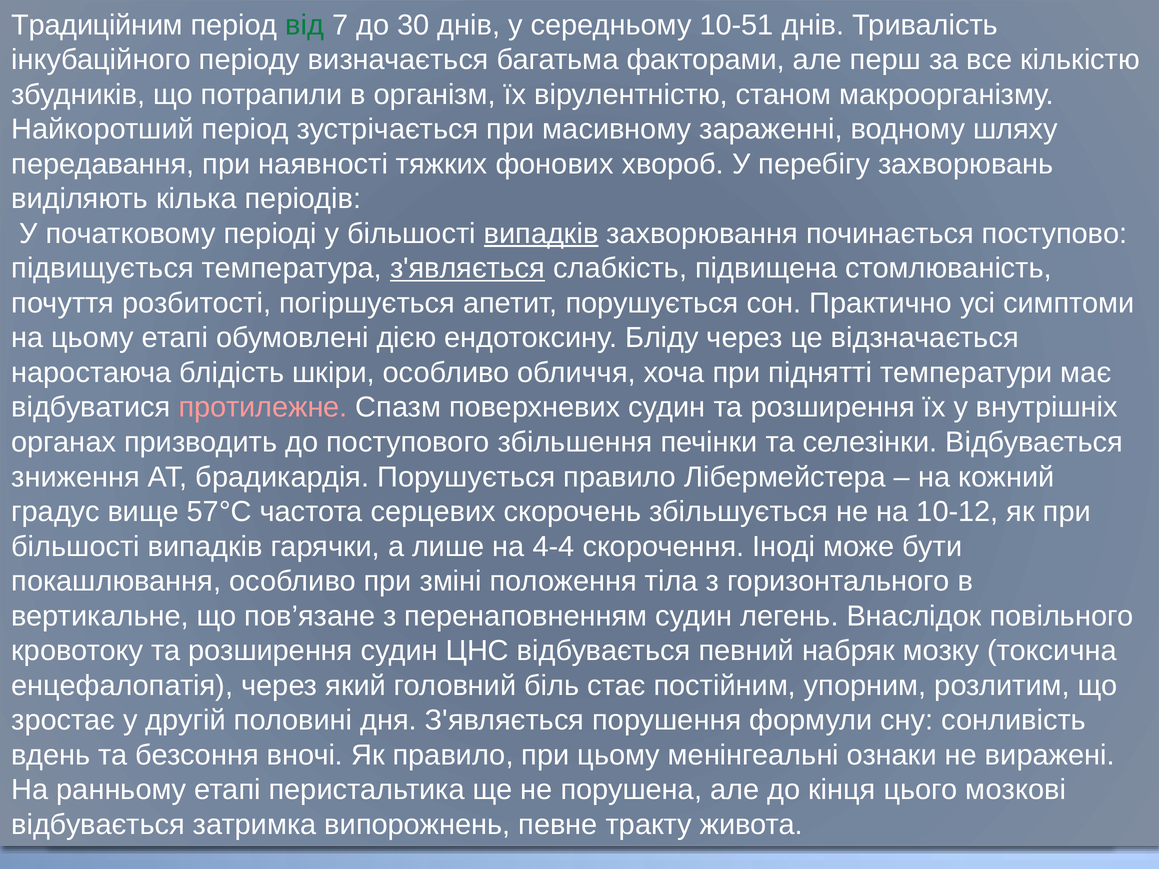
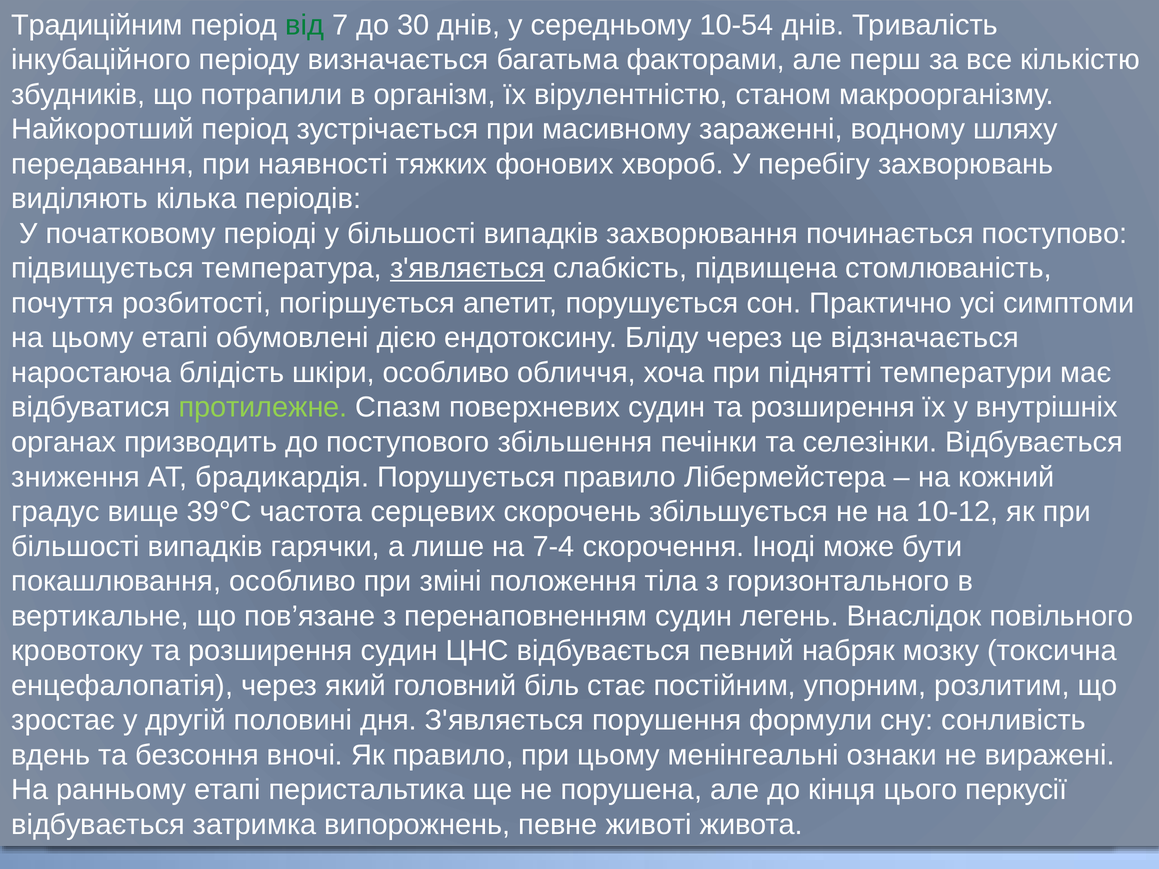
10-51: 10-51 -> 10-54
випадків at (541, 234) underline: present -> none
протилежне colour: pink -> light green
57°С: 57°С -> 39°С
4-4: 4-4 -> 7-4
мозкові: мозкові -> перкусії
тракту: тракту -> животі
